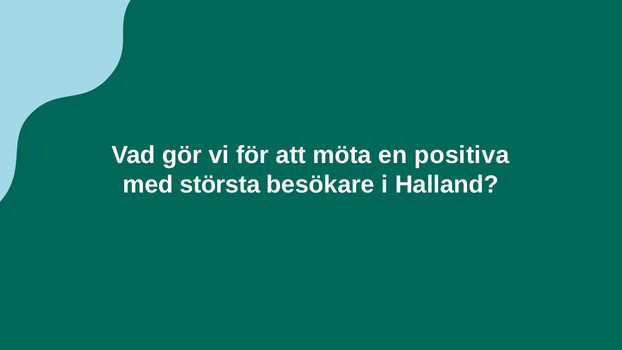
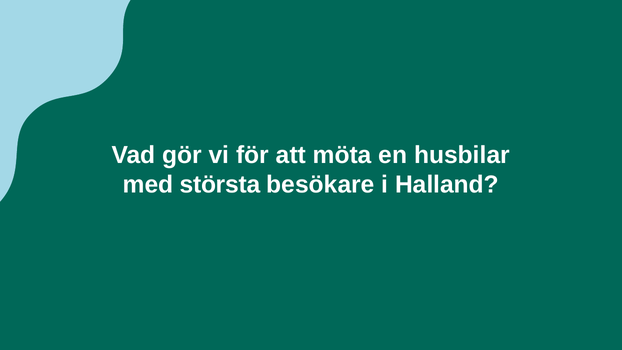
positiva: positiva -> husbilar
